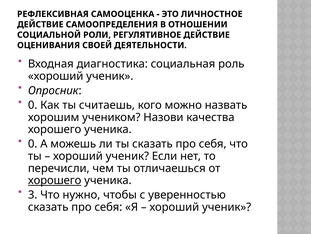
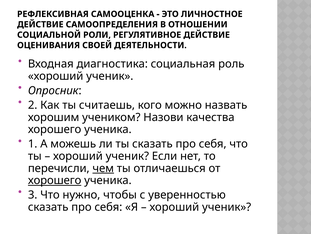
0 at (33, 105): 0 -> 2
0 at (33, 144): 0 -> 1
чем underline: none -> present
